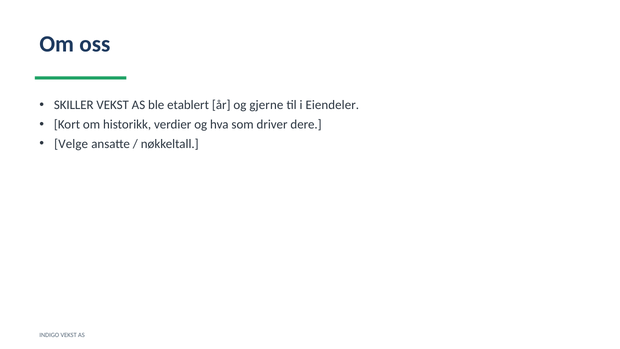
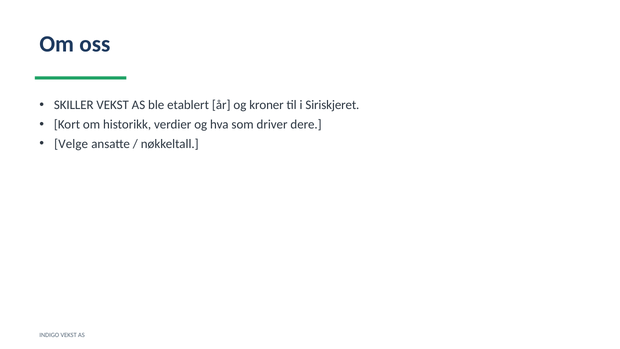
gjerne: gjerne -> kroner
Eiendeler: Eiendeler -> Siriskjeret
